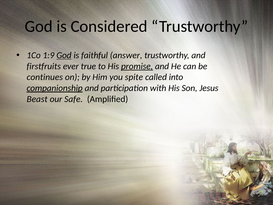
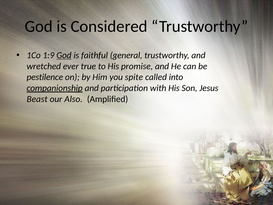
answer: answer -> general
firstfruits: firstfruits -> wretched
promise underline: present -> none
continues: continues -> pestilence
Safe: Safe -> Also
